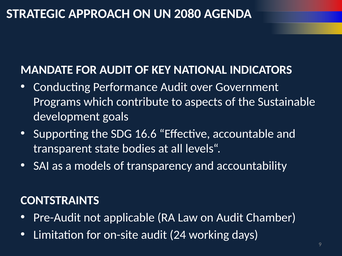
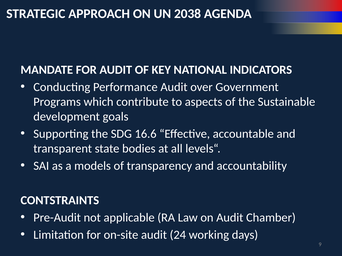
2080: 2080 -> 2038
